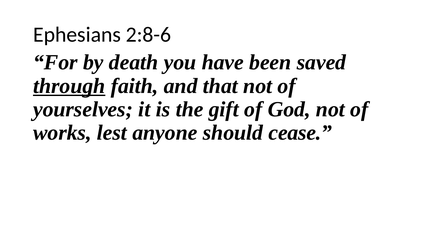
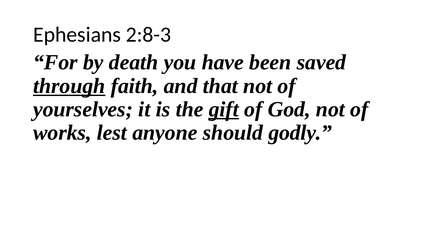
2:8-6: 2:8-6 -> 2:8-3
gift underline: none -> present
cease: cease -> godly
